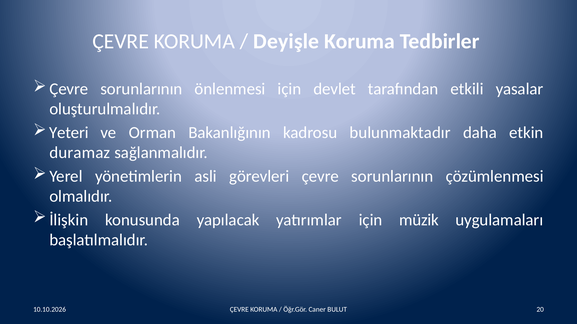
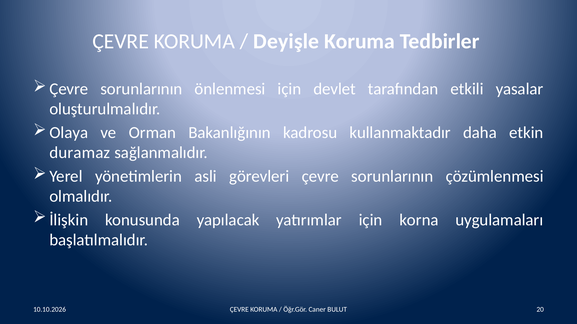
Yeteri: Yeteri -> Olaya
bulunmaktadır: bulunmaktadır -> kullanmaktadır
müzik: müzik -> korna
